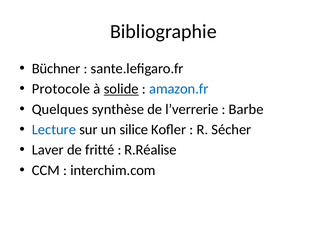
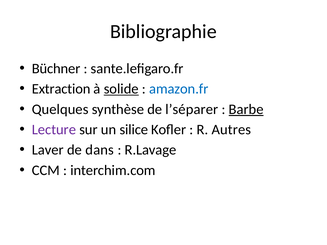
Protocole: Protocole -> Extraction
l’verrerie: l’verrerie -> l’séparer
Barbe underline: none -> present
Lecture colour: blue -> purple
Sécher: Sécher -> Autres
fritté: fritté -> dans
R.Réalise: R.Réalise -> R.Lavage
